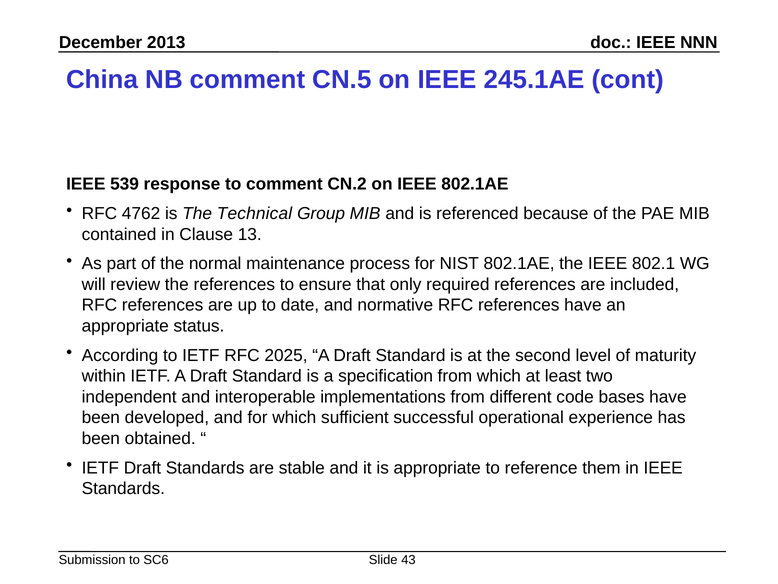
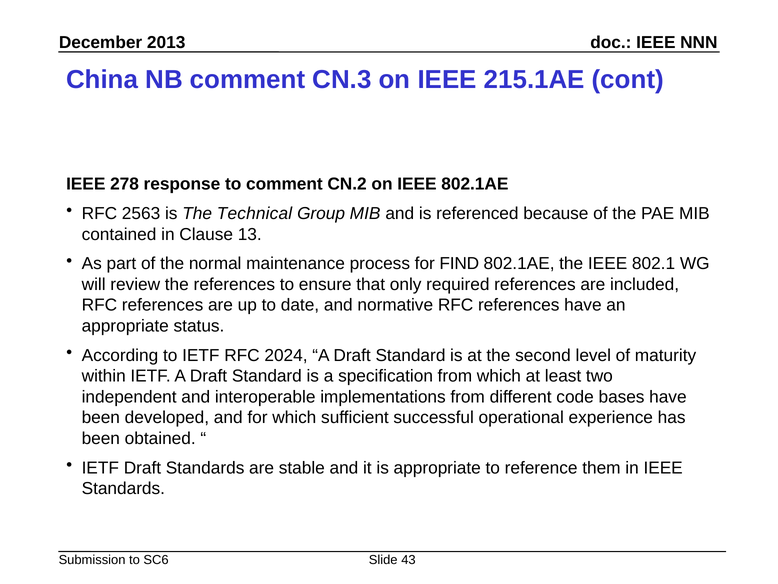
CN.5: CN.5 -> CN.3
245.1AE: 245.1AE -> 215.1AE
539: 539 -> 278
4762: 4762 -> 2563
NIST: NIST -> FIND
2025: 2025 -> 2024
